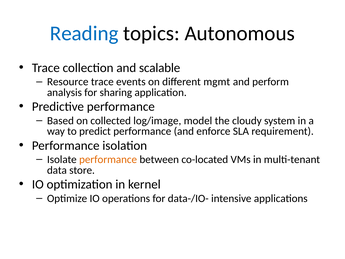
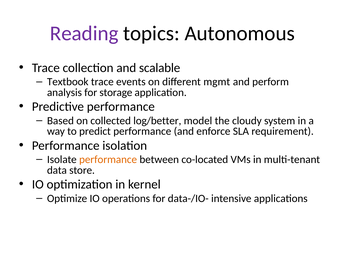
Reading colour: blue -> purple
Resource: Resource -> Textbook
sharing: sharing -> storage
log/image: log/image -> log/better
